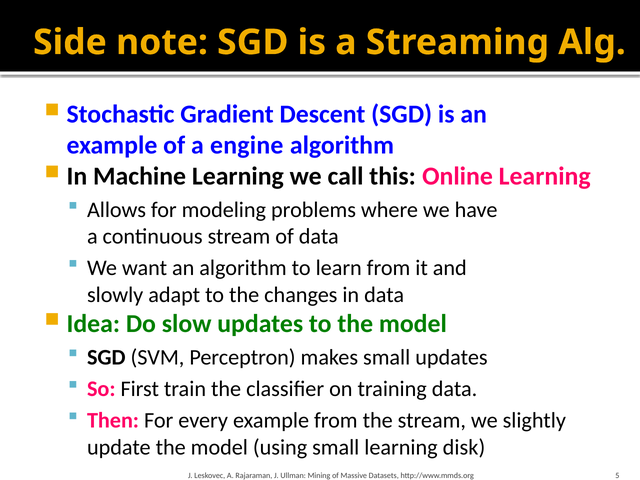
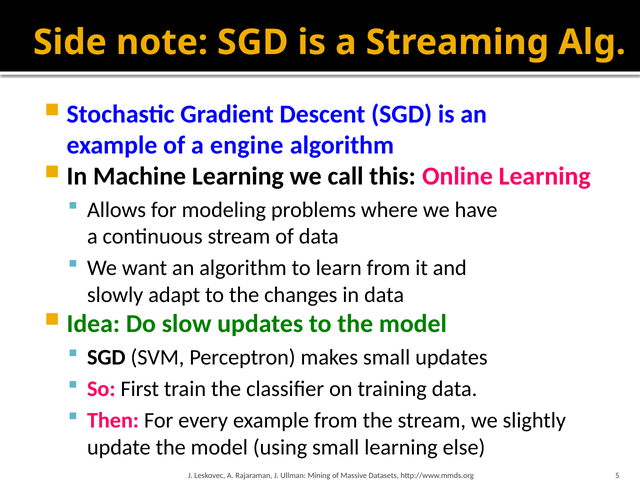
disk: disk -> else
